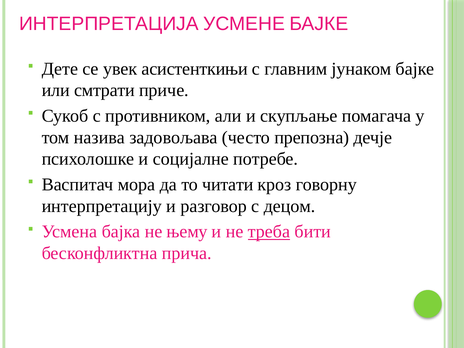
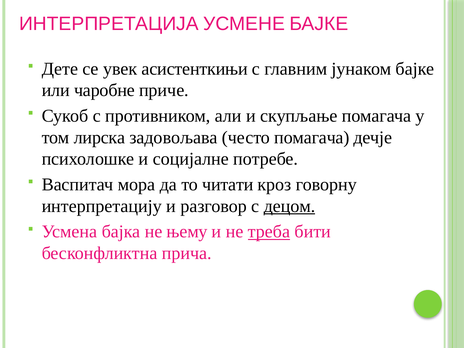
смтрати: смтрати -> чаробне
назива: назива -> лирска
често препозна: препозна -> помагача
децом underline: none -> present
